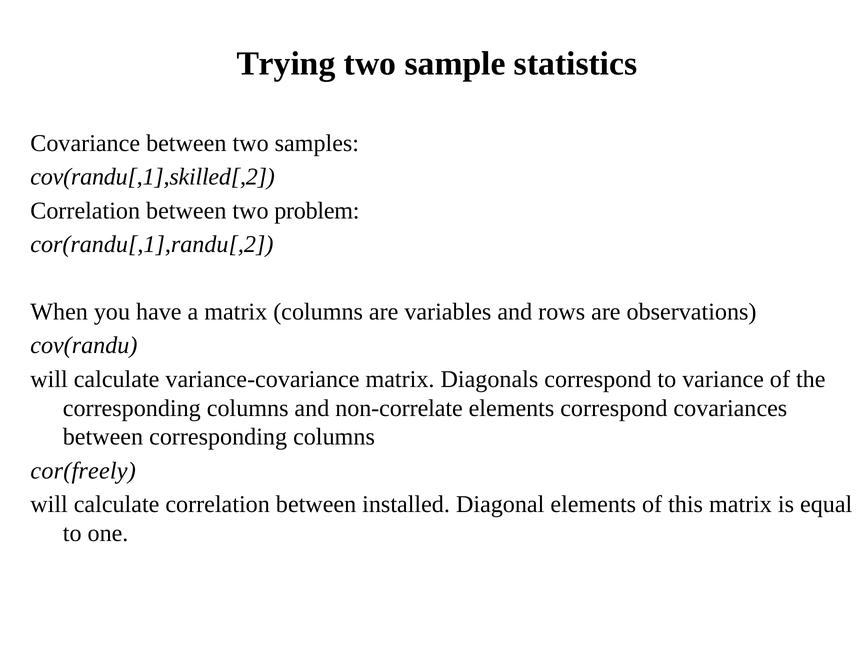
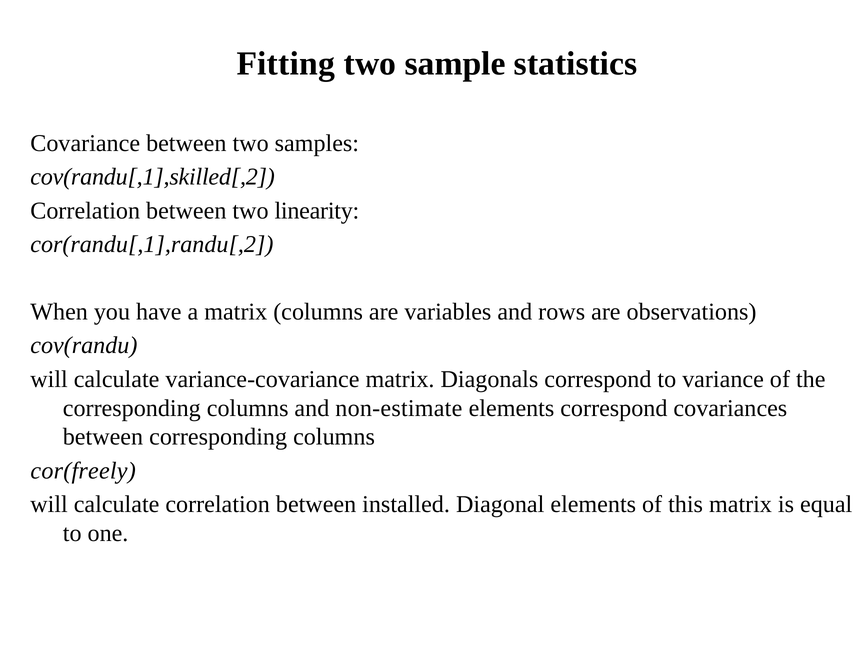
Trying: Trying -> Fitting
problem: problem -> linearity
non-correlate: non-correlate -> non-estimate
